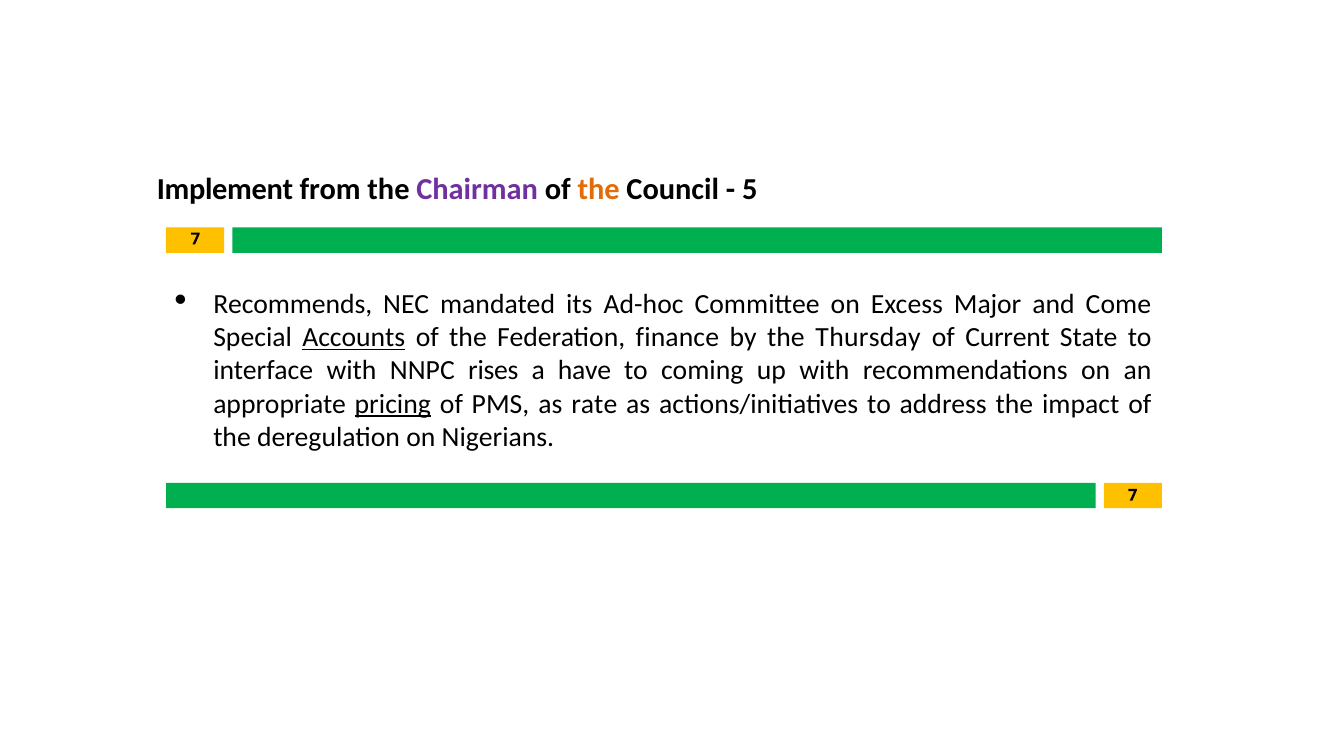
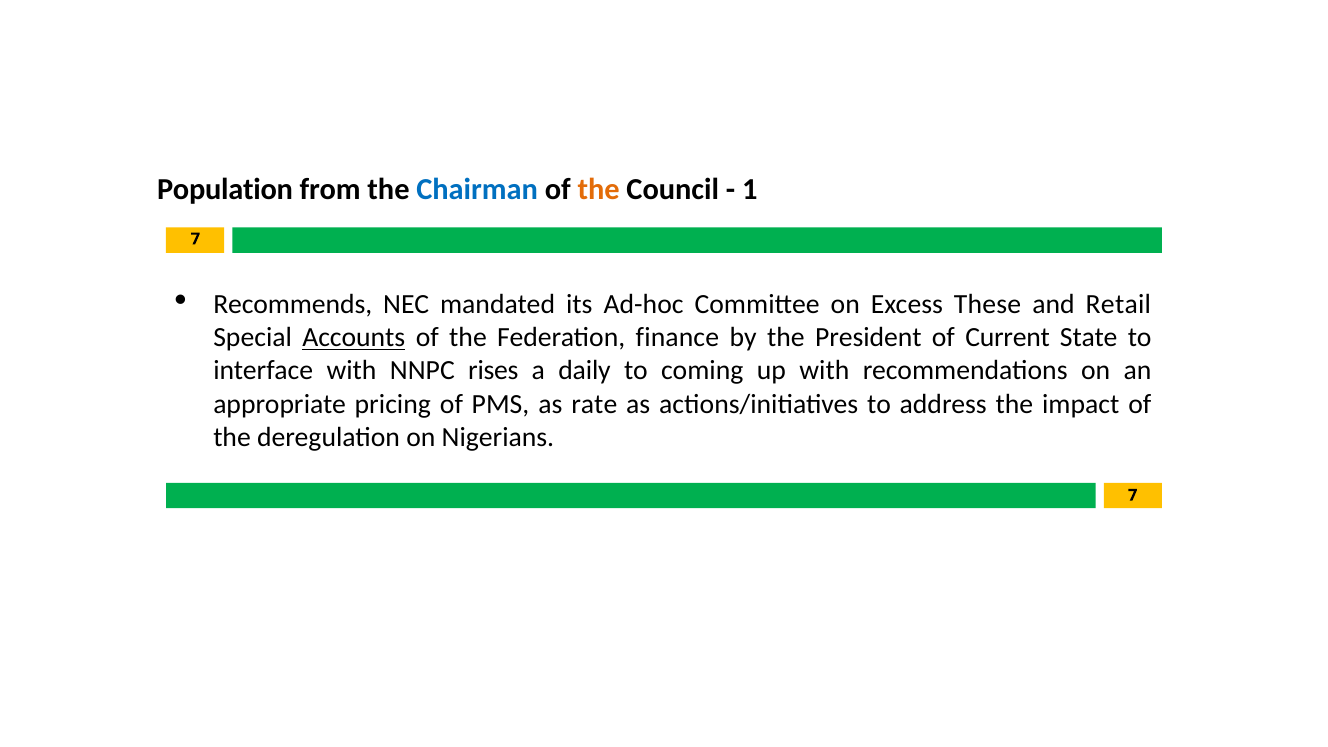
Implement: Implement -> Population
Chairman colour: purple -> blue
5: 5 -> 1
Major: Major -> These
Come: Come -> Retail
Thursday: Thursday -> President
have: have -> daily
pricing underline: present -> none
